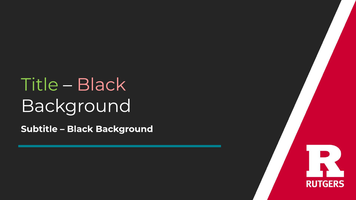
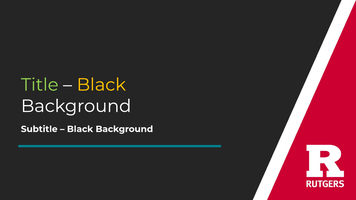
Black at (101, 85) colour: pink -> yellow
